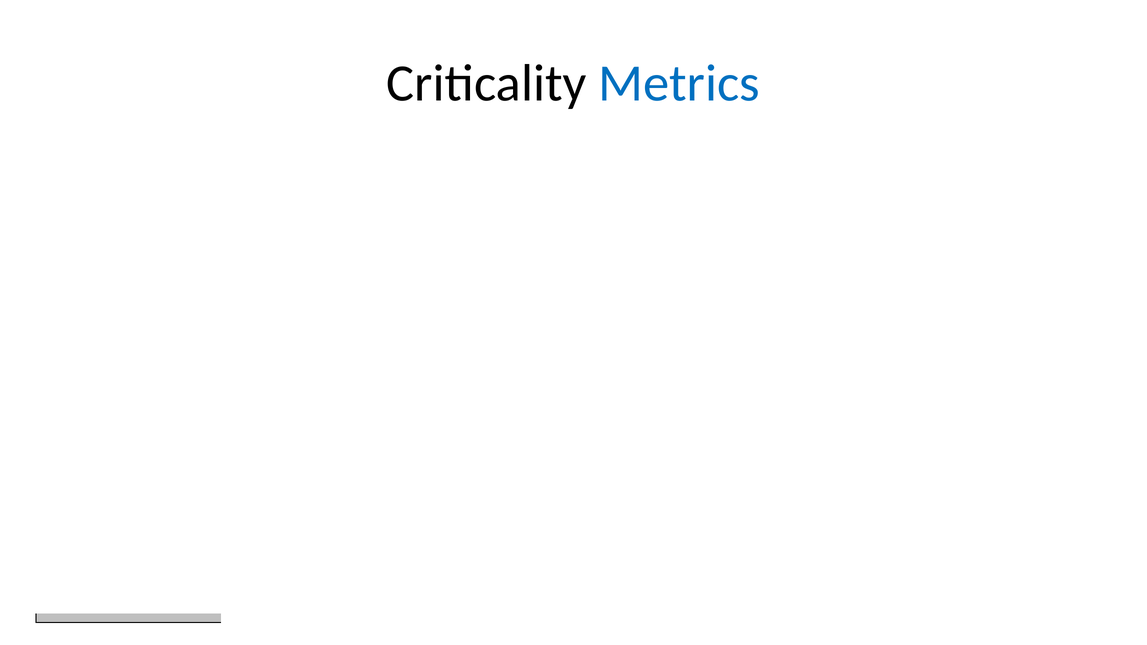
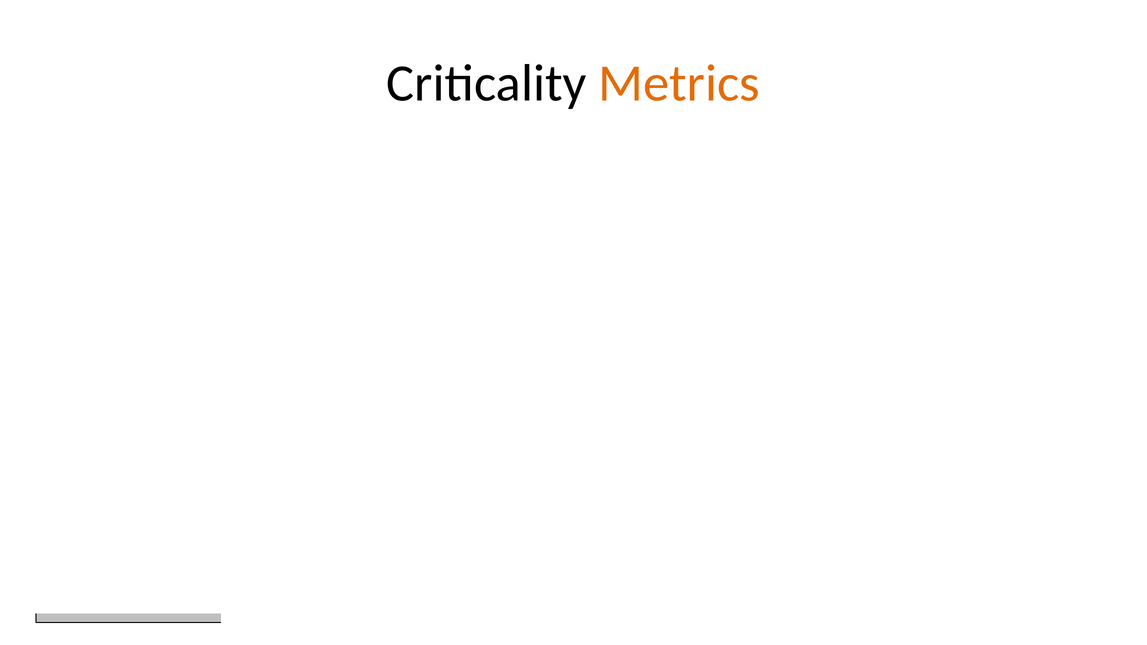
Metrics colour: blue -> orange
